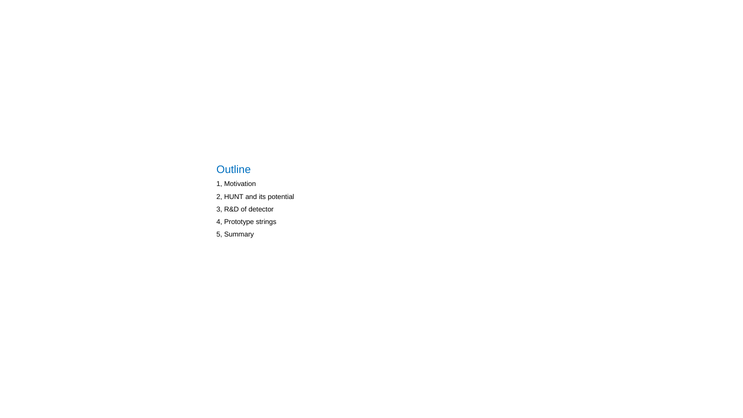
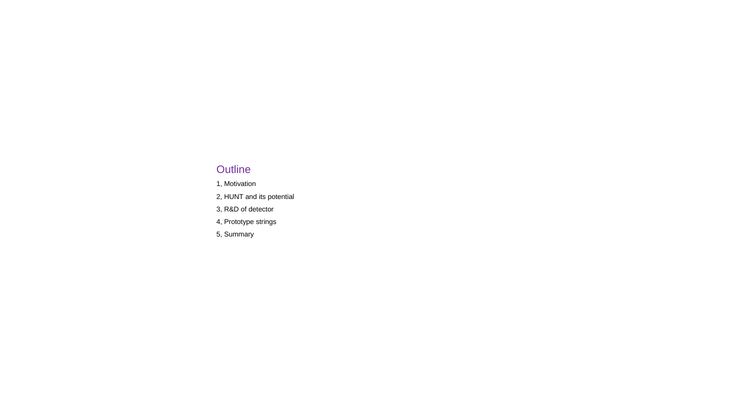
Outline colour: blue -> purple
